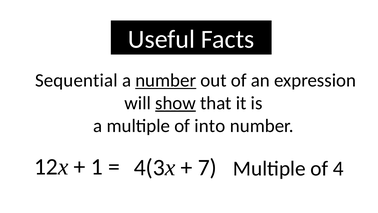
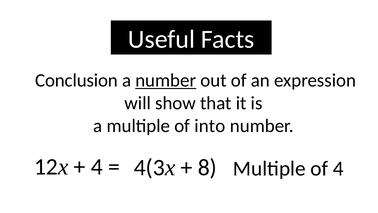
Sequential: Sequential -> Conclusion
show underline: present -> none
1 at (97, 166): 1 -> 4
7: 7 -> 8
